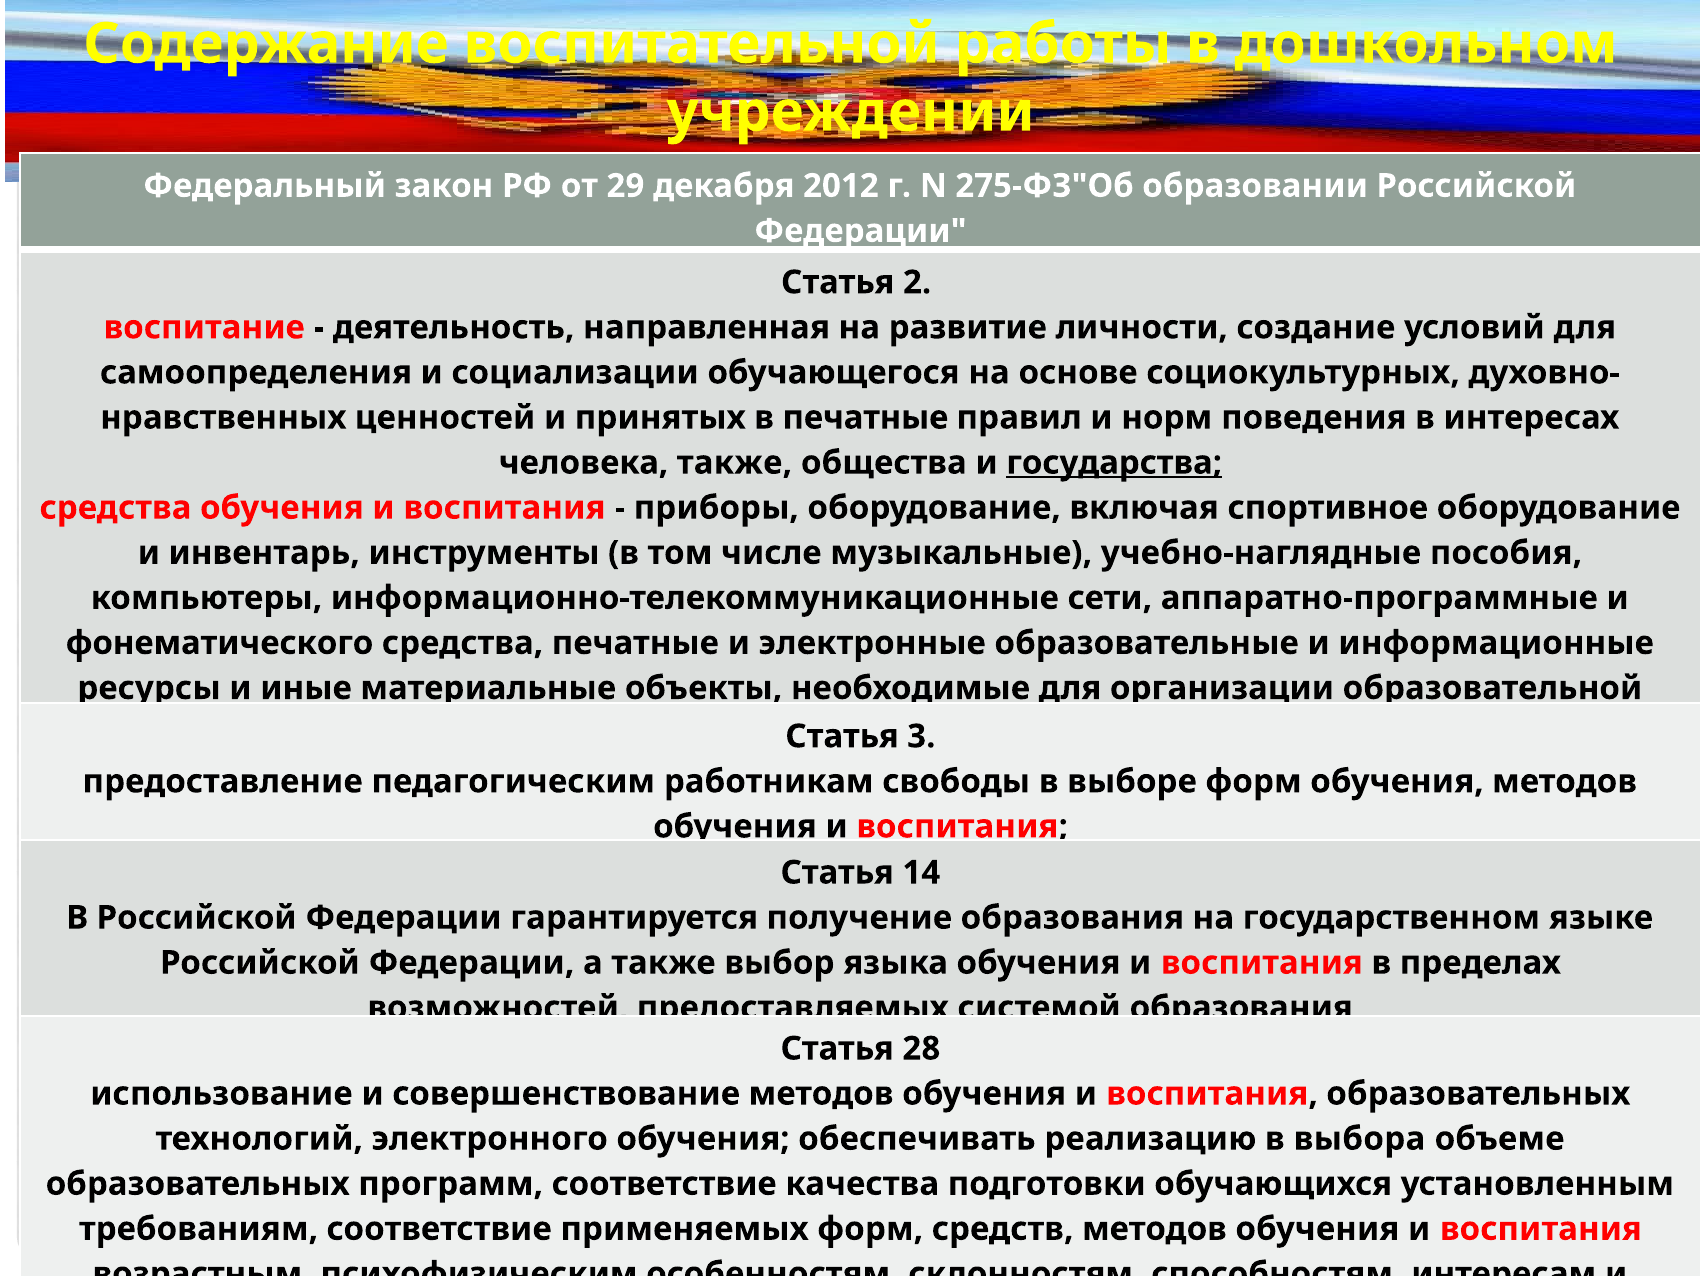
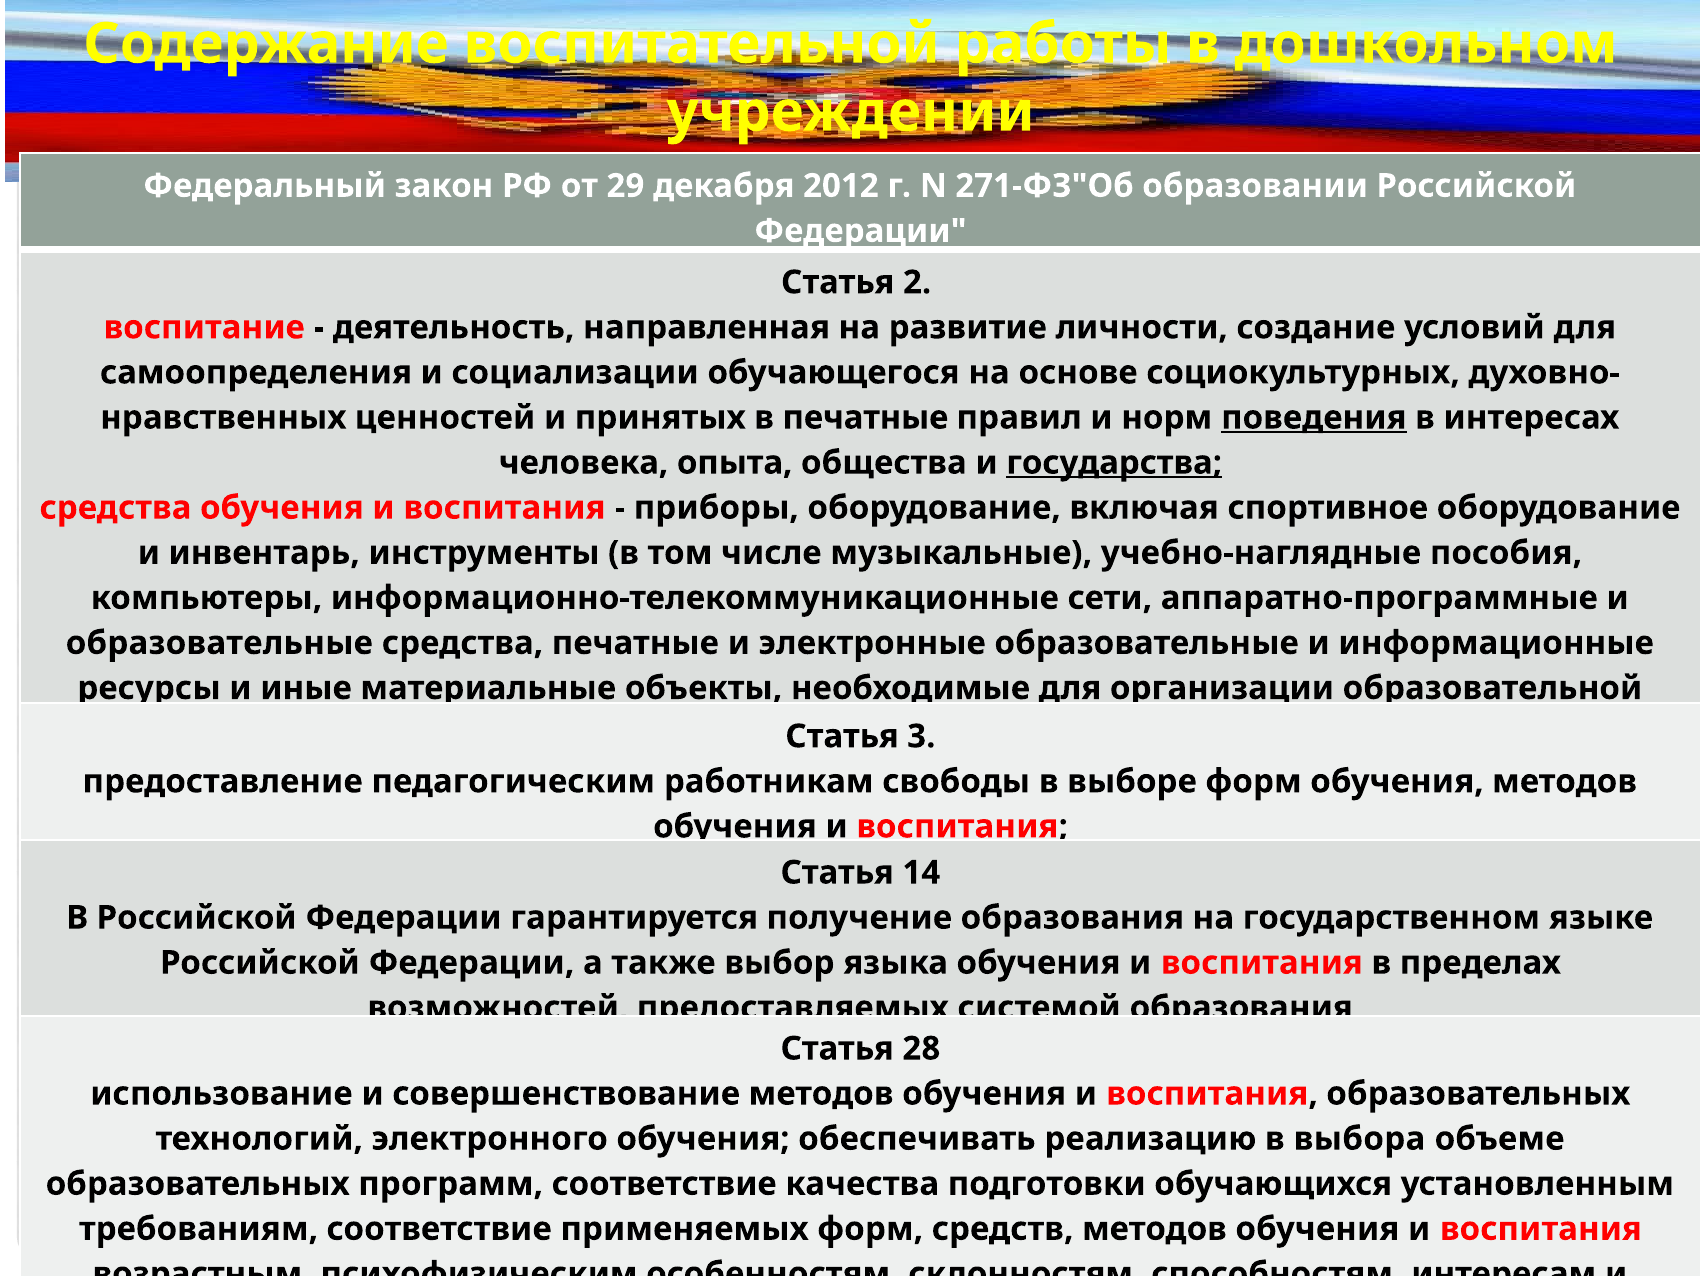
275-ФЗ"Об: 275-ФЗ"Об -> 271-ФЗ"Об
поведения underline: none -> present
человека также: также -> опыта
фонематического at (220, 643): фонематического -> образовательные
